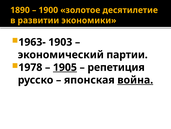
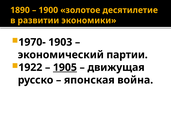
1963-: 1963- -> 1970-
1978: 1978 -> 1922
репетиция: репетиция -> движущая
война underline: present -> none
